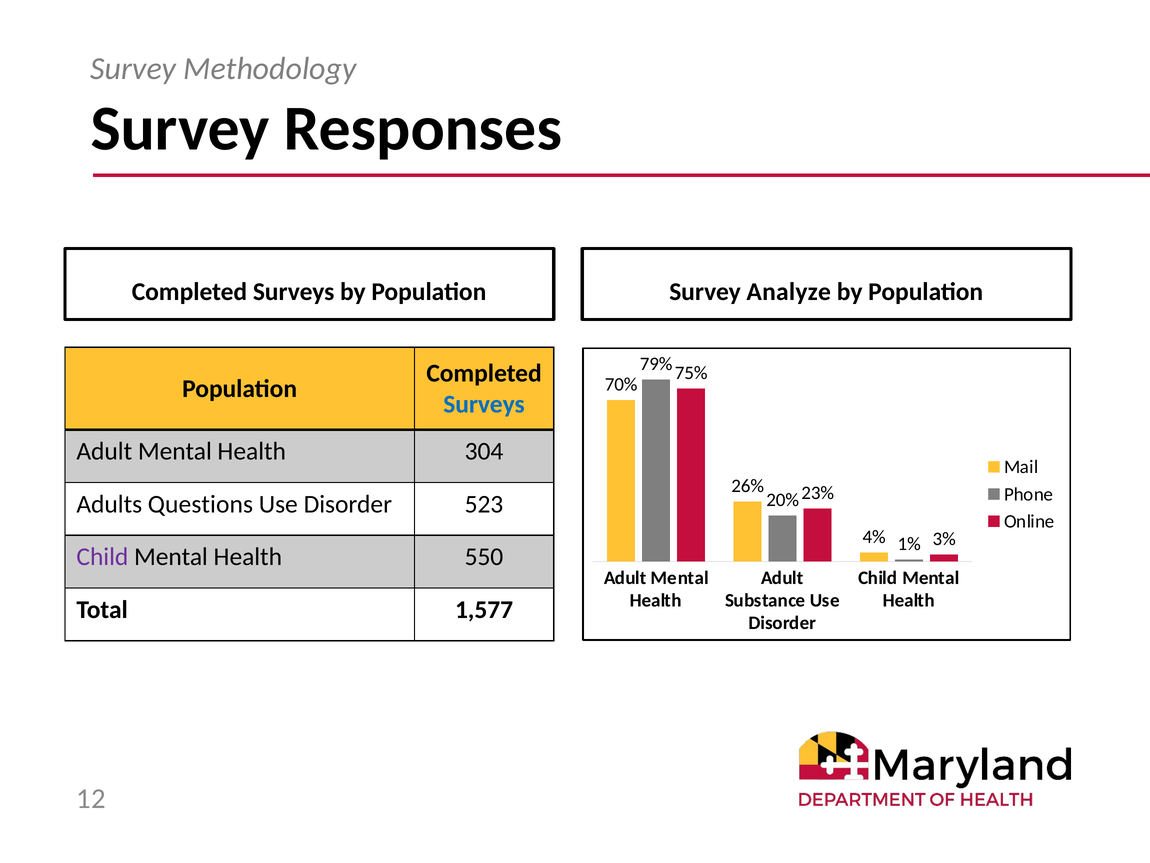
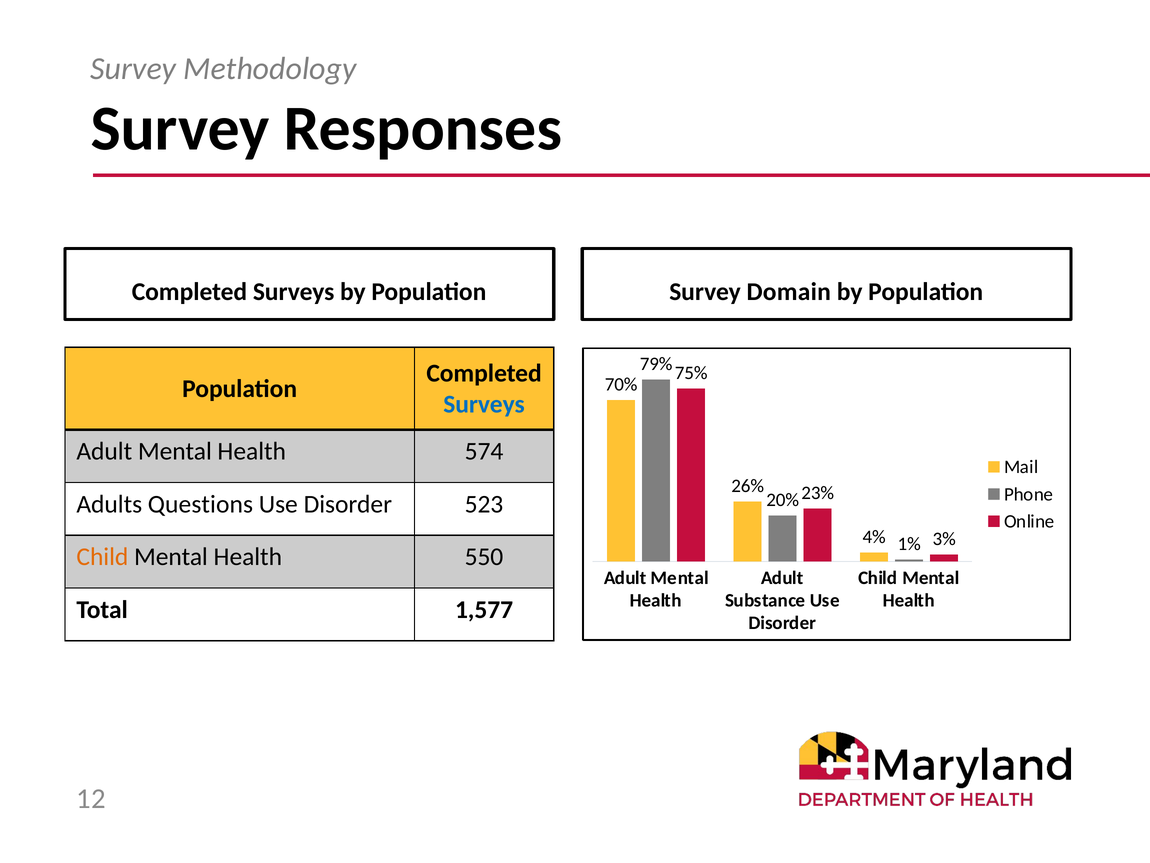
Analyze: Analyze -> Domain
304: 304 -> 574
Child at (102, 557) colour: purple -> orange
